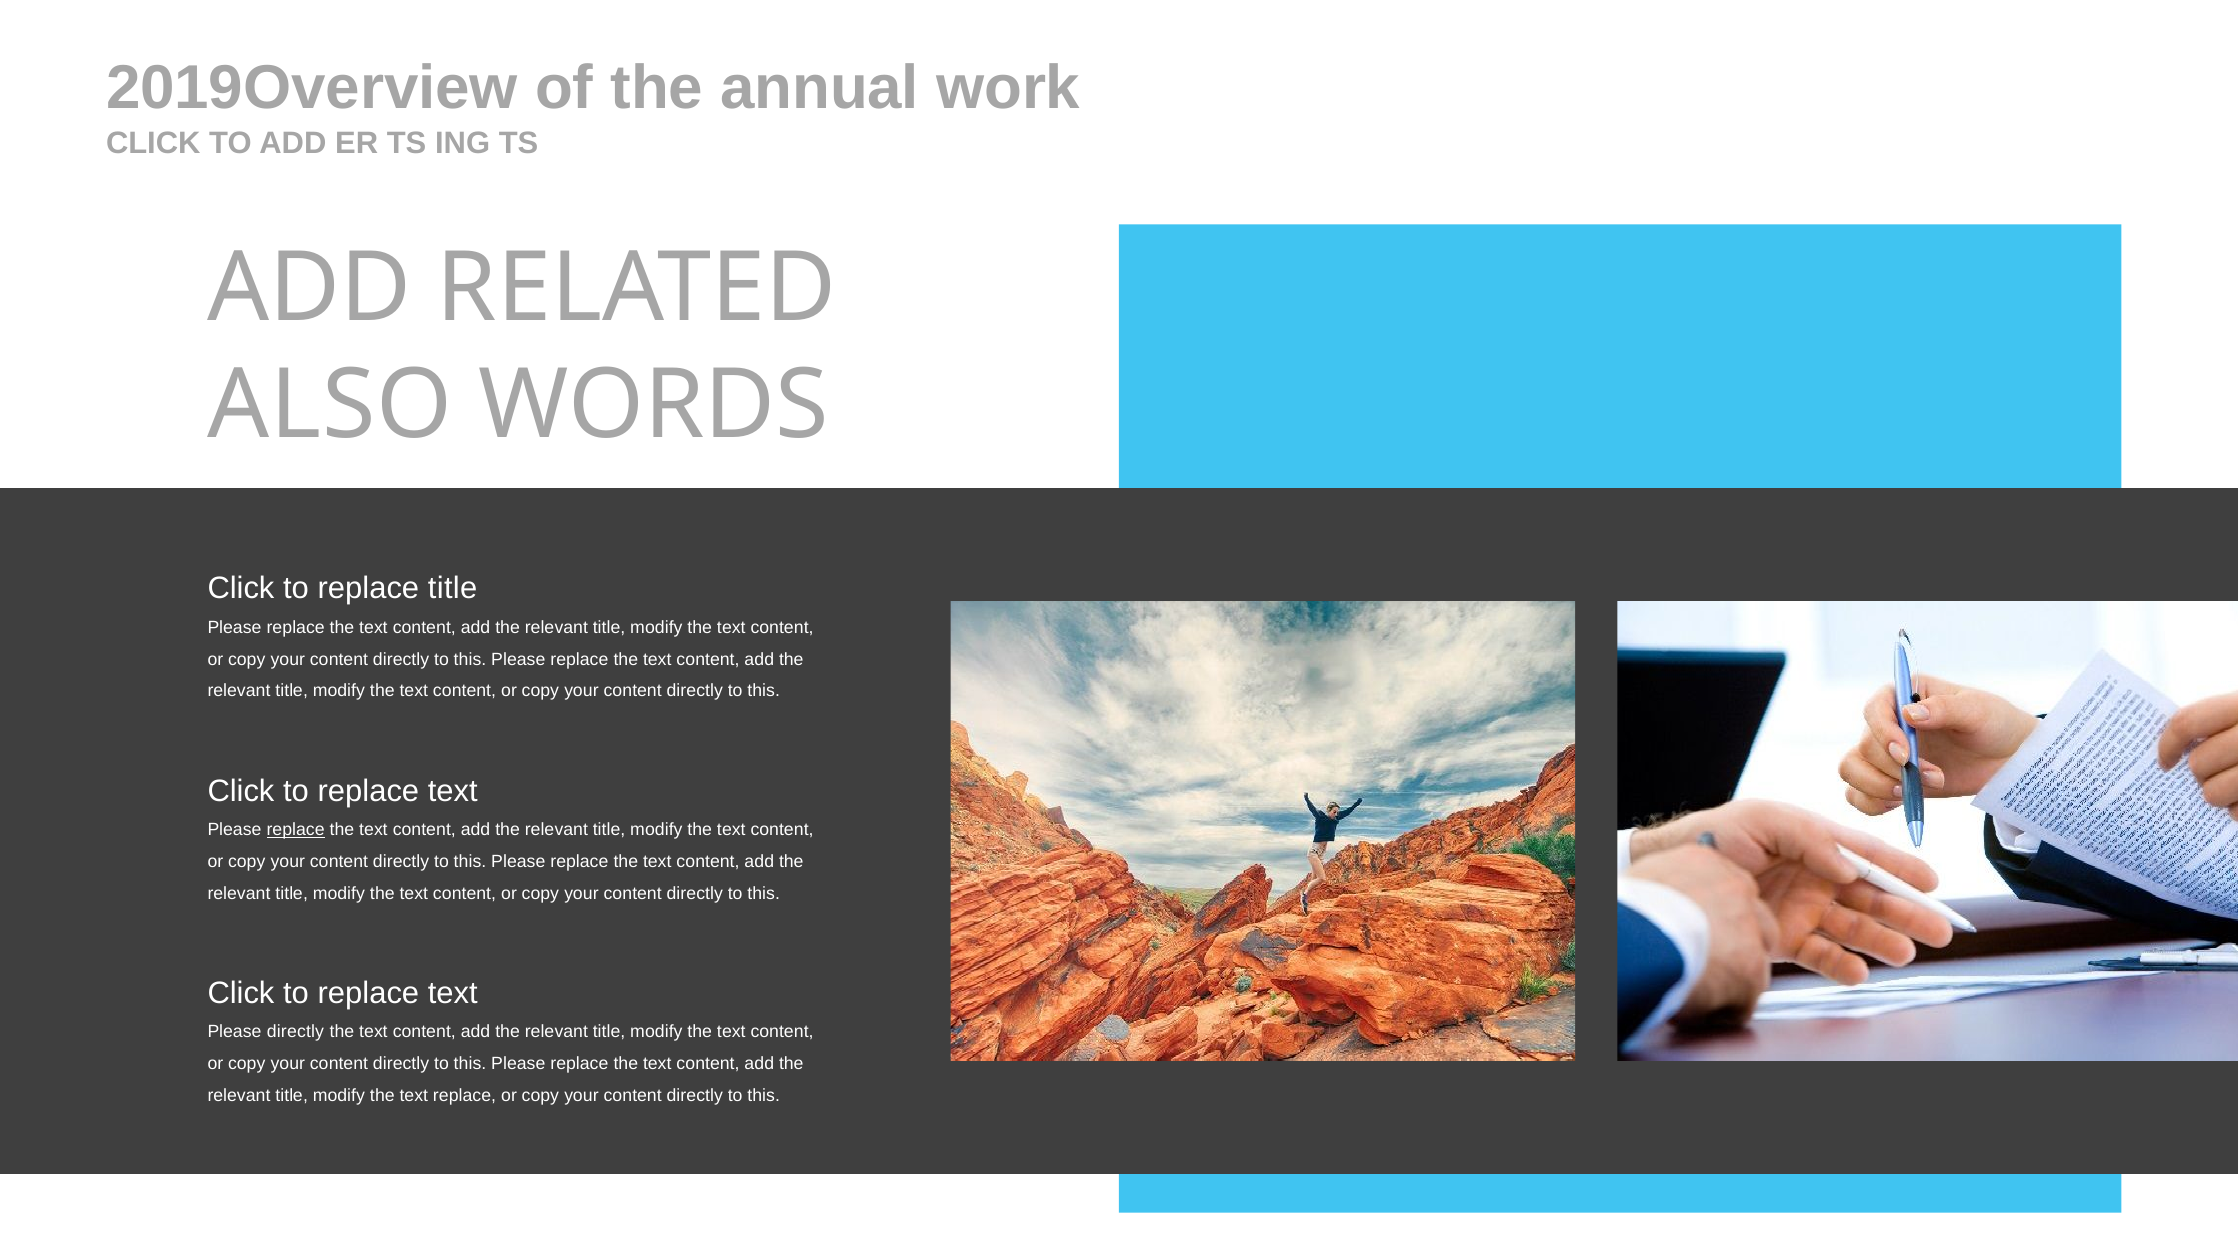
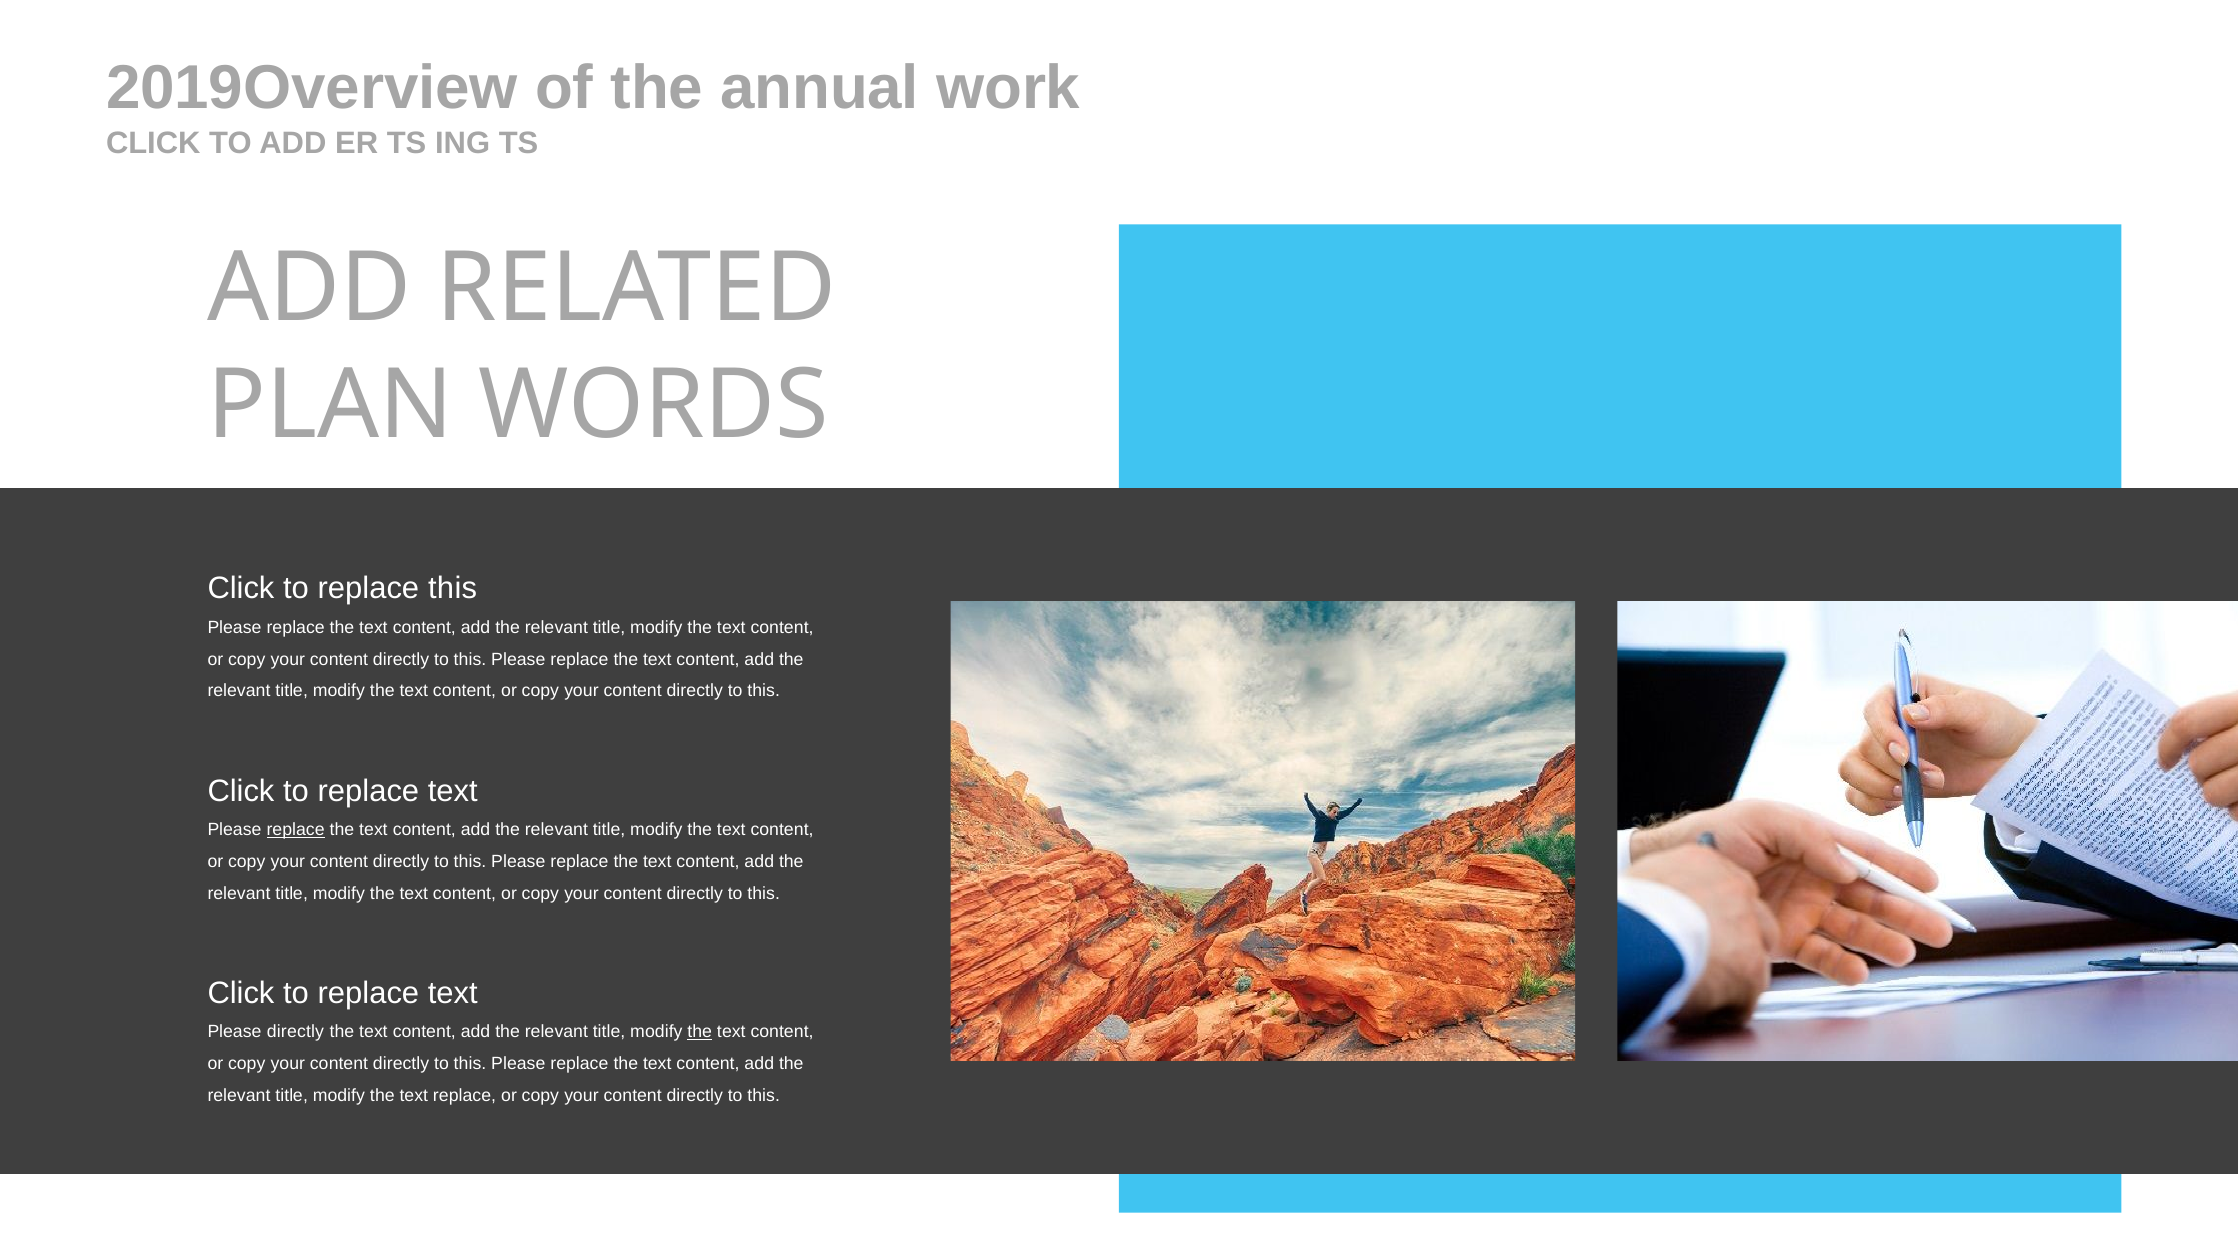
ALSO: ALSO -> PLAN
replace title: title -> this
the at (700, 1032) underline: none -> present
